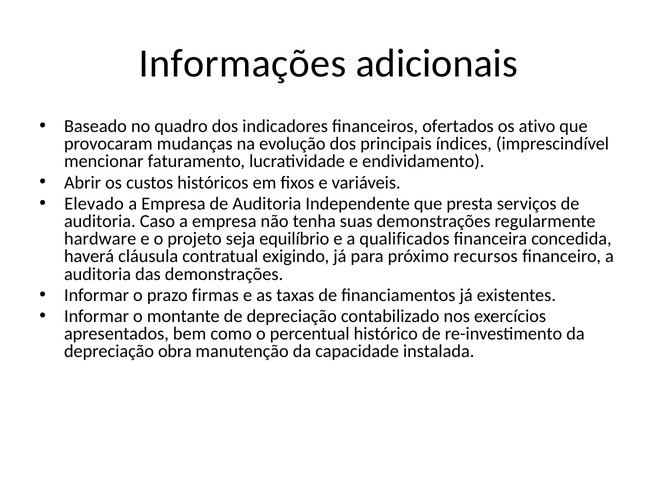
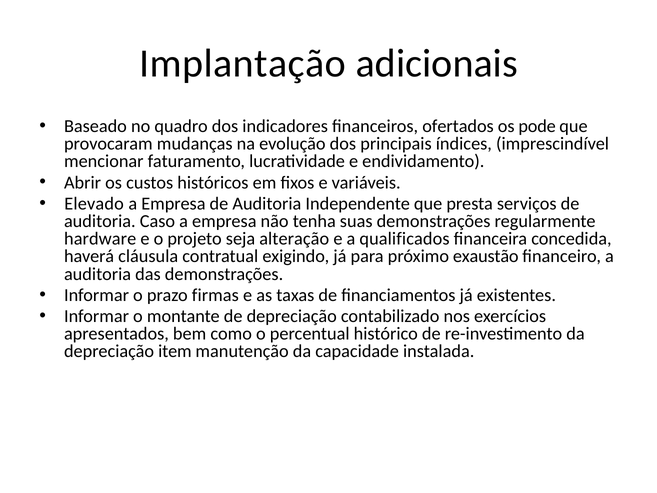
Informações: Informações -> Implantação
ativo: ativo -> pode
equilíbrio: equilíbrio -> alteração
recursos: recursos -> exaustão
obra: obra -> item
